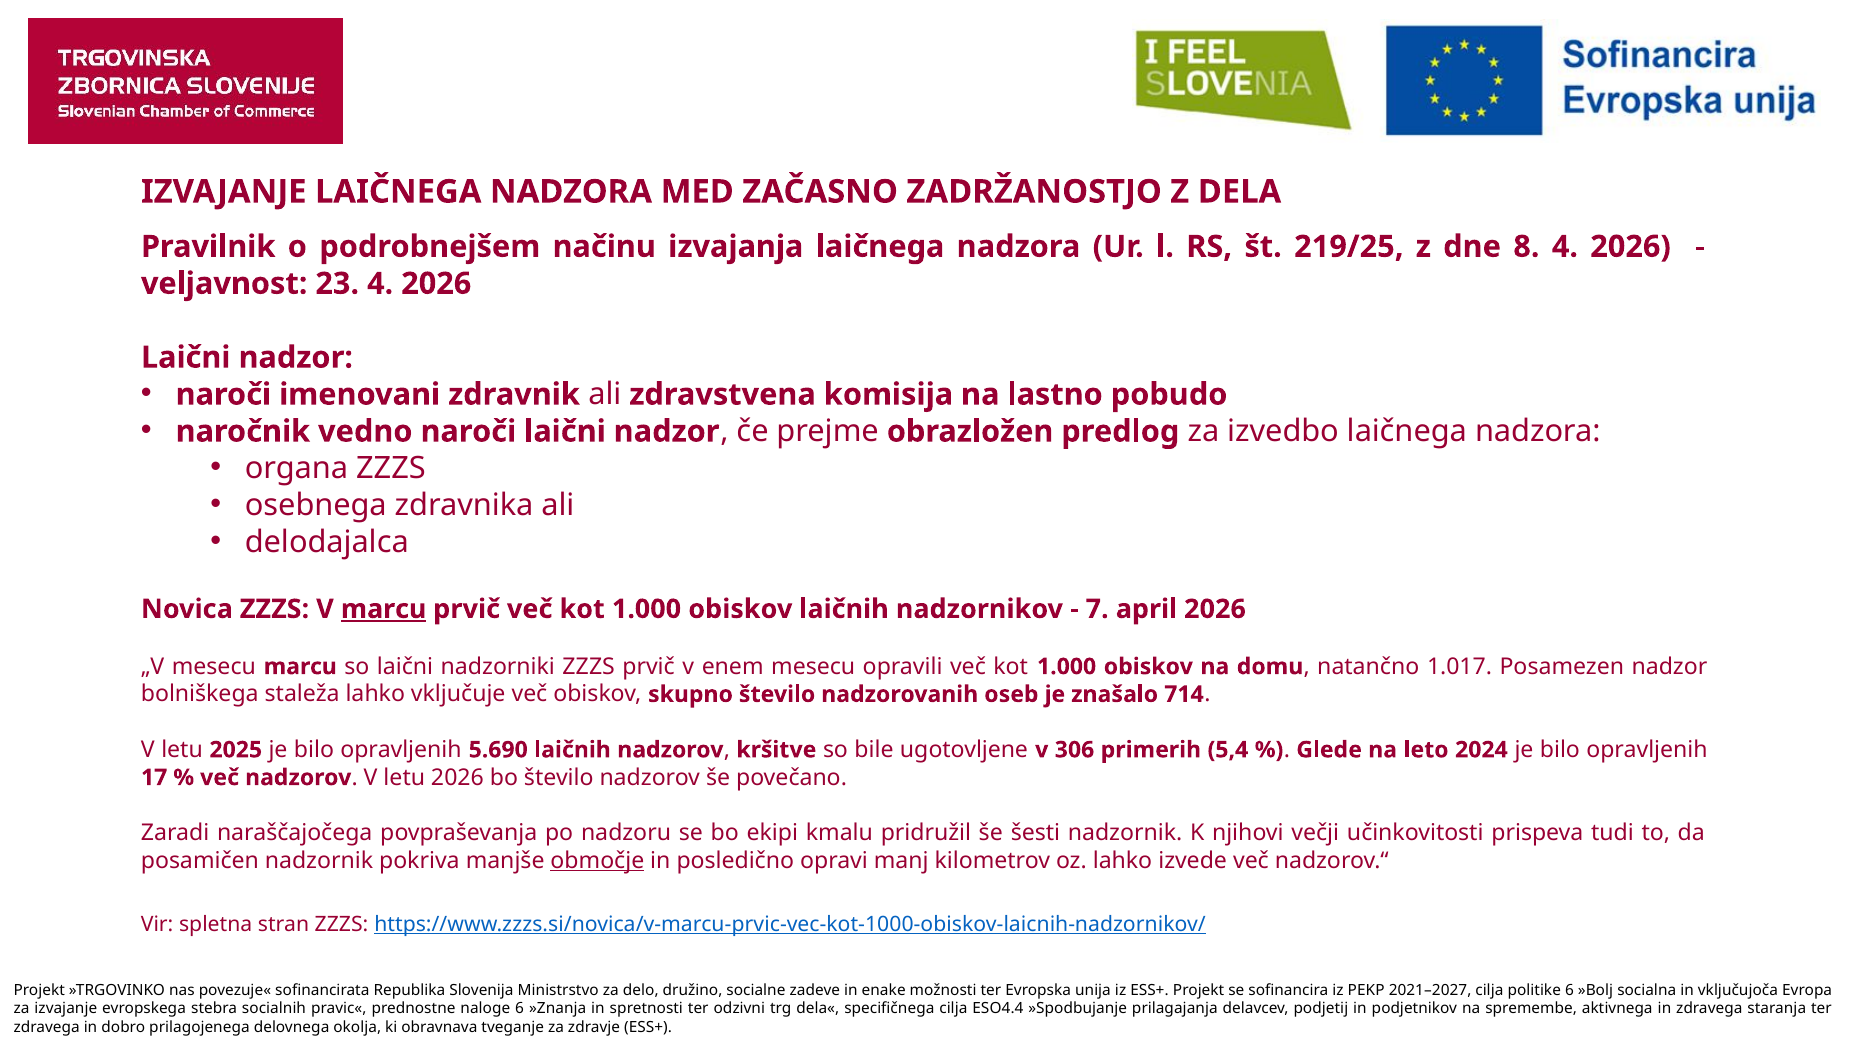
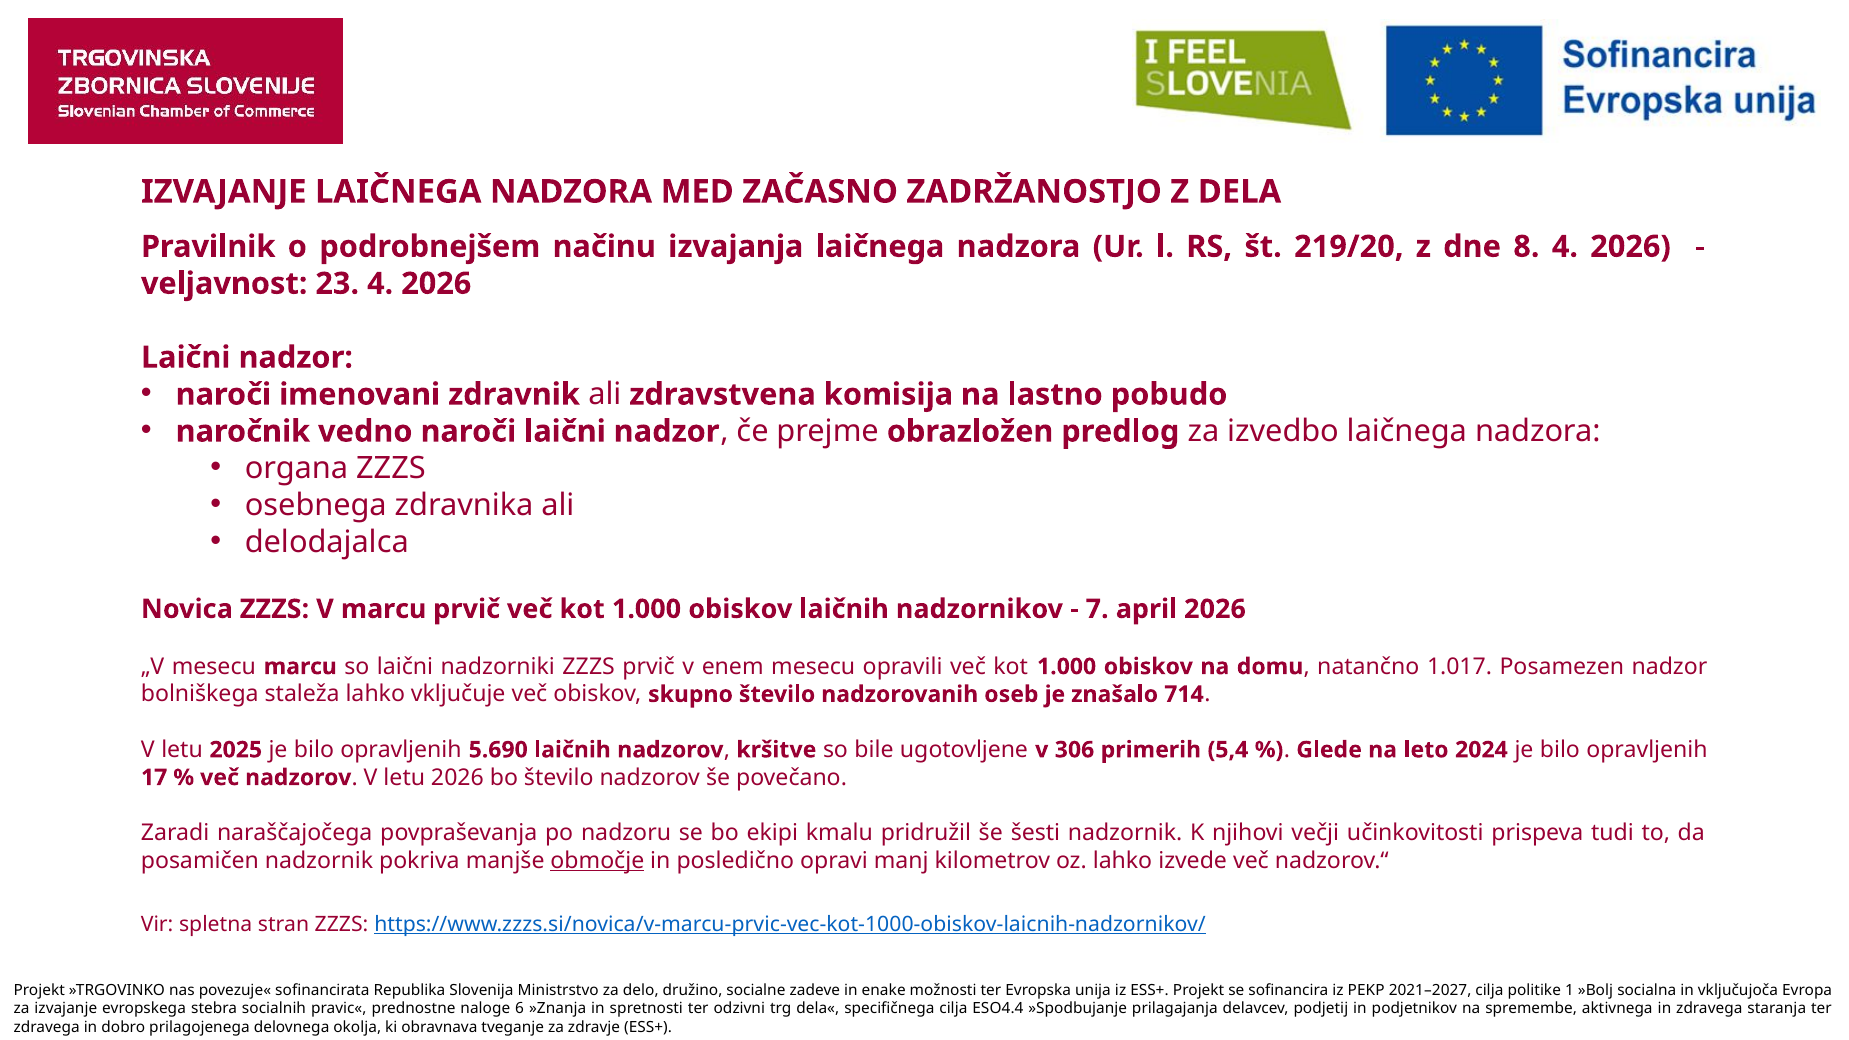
219/25: 219/25 -> 219/20
marcu at (384, 609) underline: present -> none
politike 6: 6 -> 1
